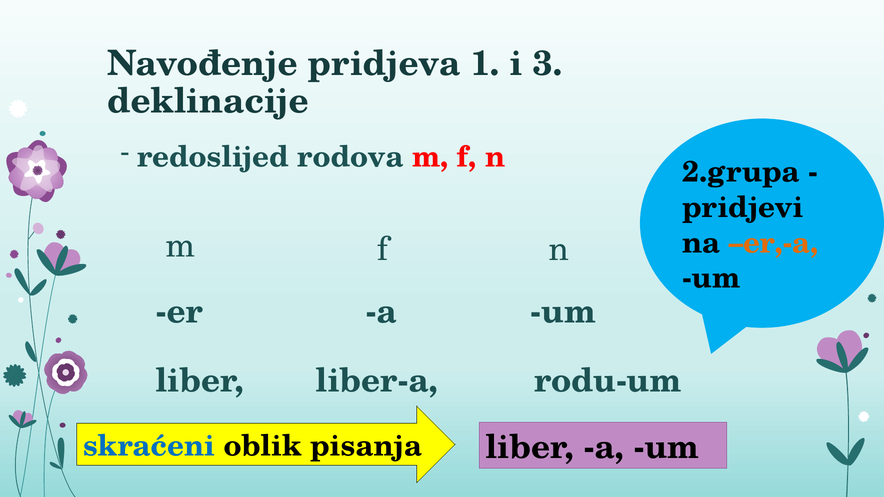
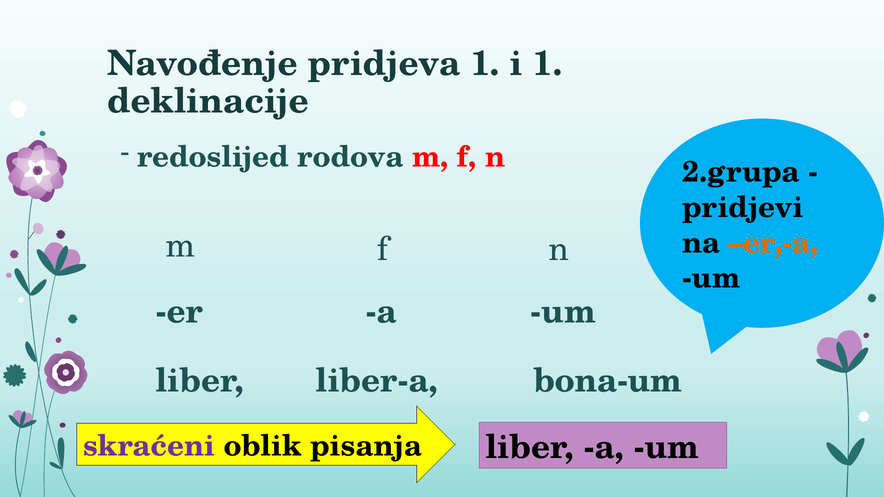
i 3: 3 -> 1
rodu-um: rodu-um -> bona-um
skraćeni colour: blue -> purple
